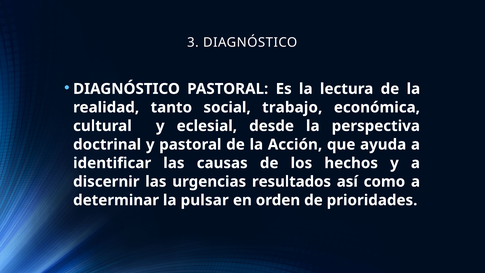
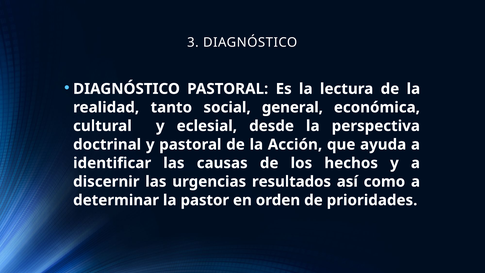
trabajo: trabajo -> general
pulsar: pulsar -> pastor
